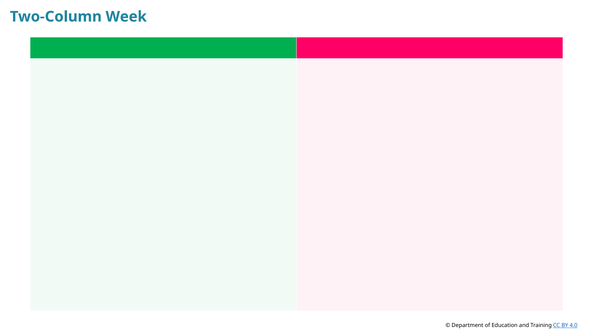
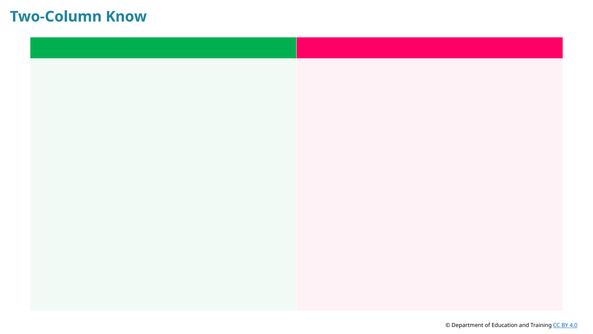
Week: Week -> Know
